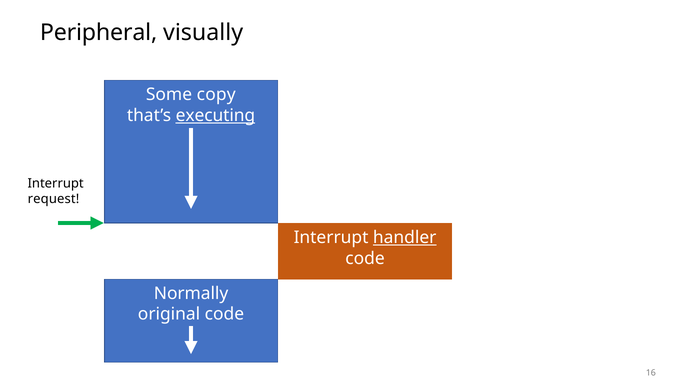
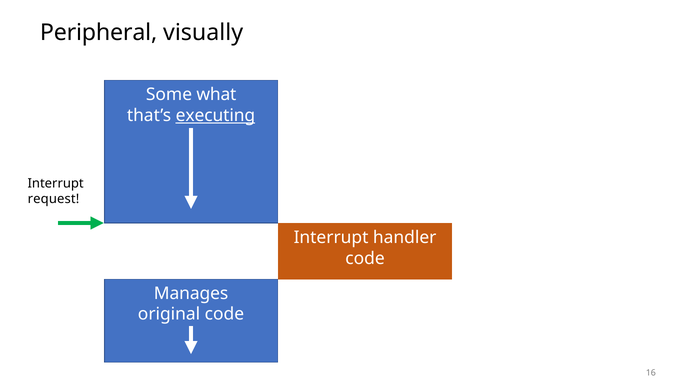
copy: copy -> what
handler underline: present -> none
Normally: Normally -> Manages
